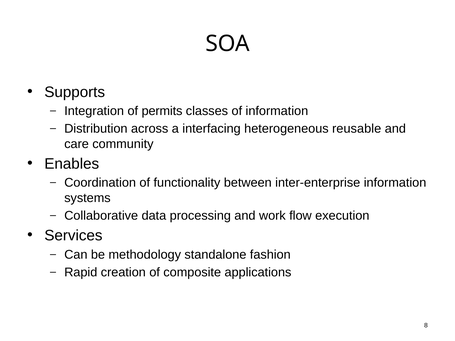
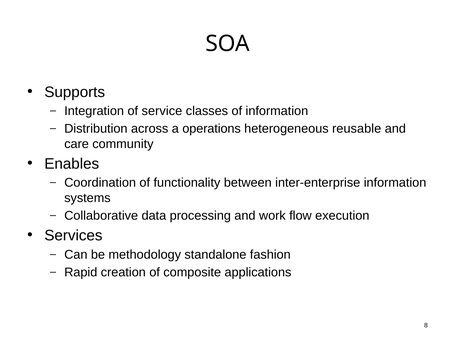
permits: permits -> service
interfacing: interfacing -> operations
